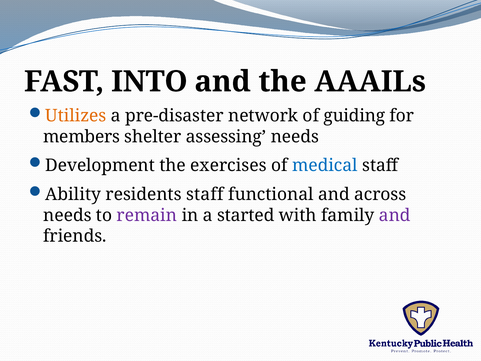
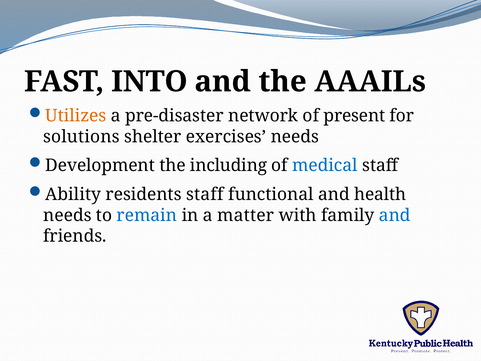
guiding: guiding -> present
members: members -> solutions
assessing: assessing -> exercises
exercises: exercises -> including
across: across -> health
remain colour: purple -> blue
started: started -> matter
and at (395, 215) colour: purple -> blue
